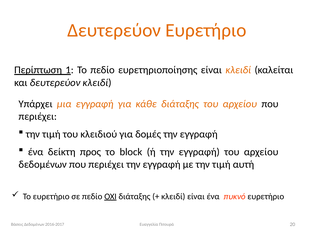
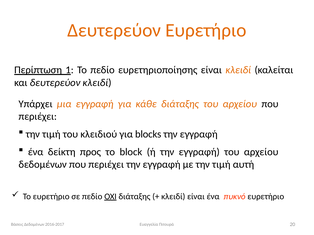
δομές: δομές -> blocks
